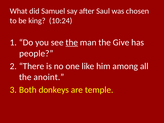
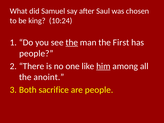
Give: Give -> First
him underline: none -> present
donkeys: donkeys -> sacrifice
are temple: temple -> people
